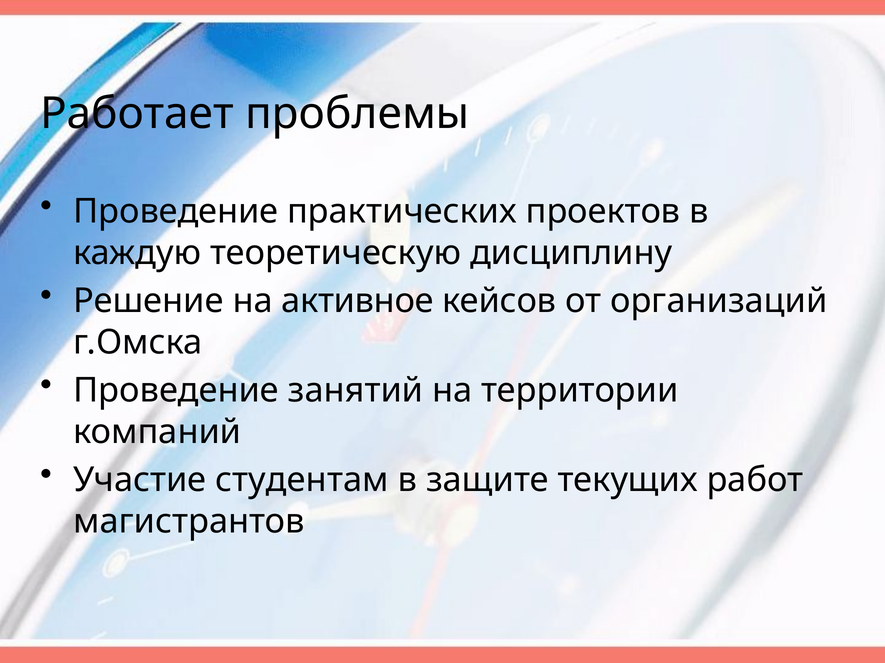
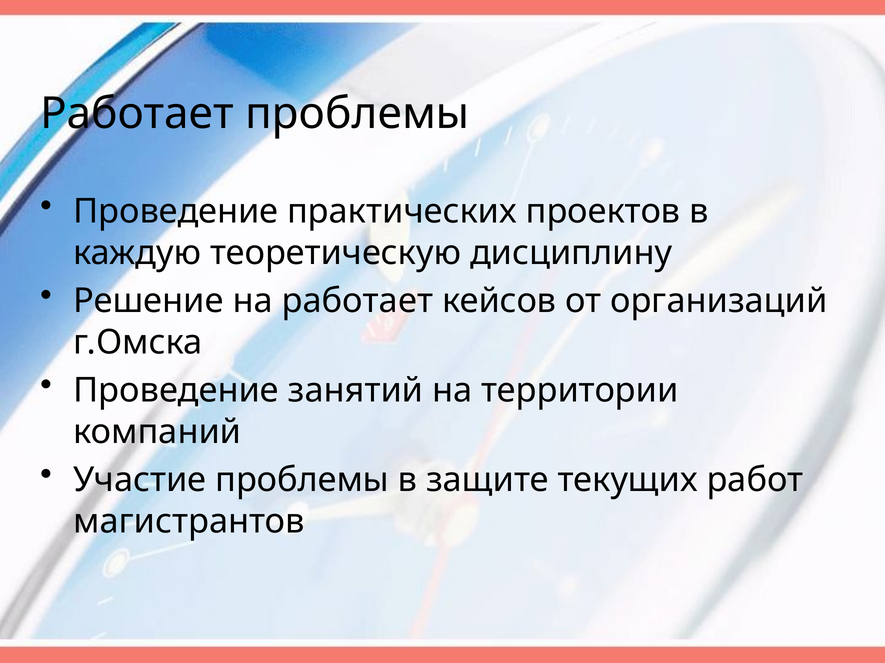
на активное: активное -> работает
Участие студентам: студентам -> проблемы
